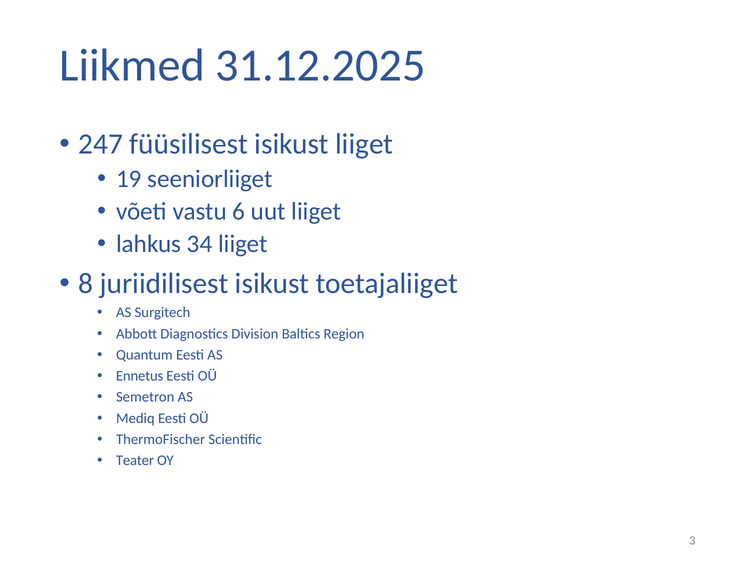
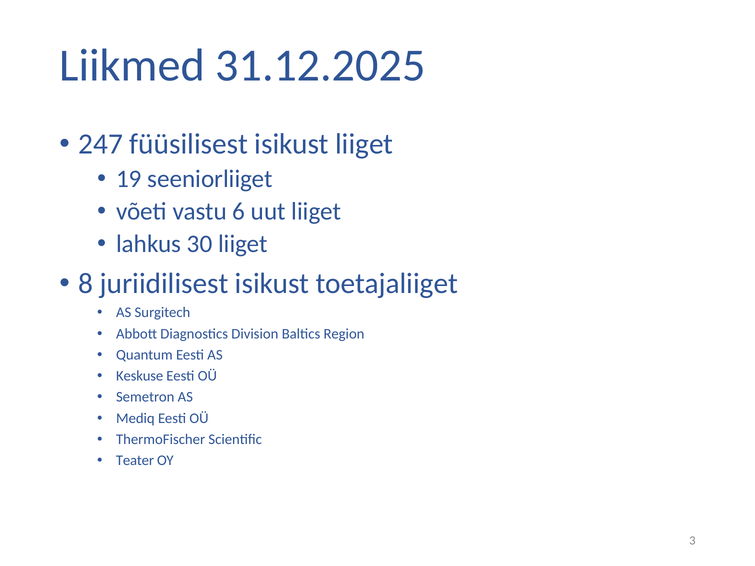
34: 34 -> 30
Ennetus: Ennetus -> Keskuse
